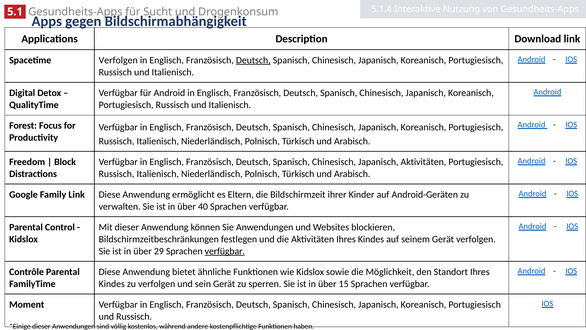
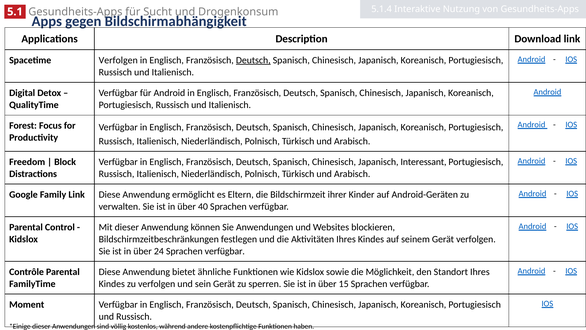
Japanisch Aktivitäten: Aktivitäten -> Interessant
29: 29 -> 24
verfügbar at (225, 251) underline: present -> none
